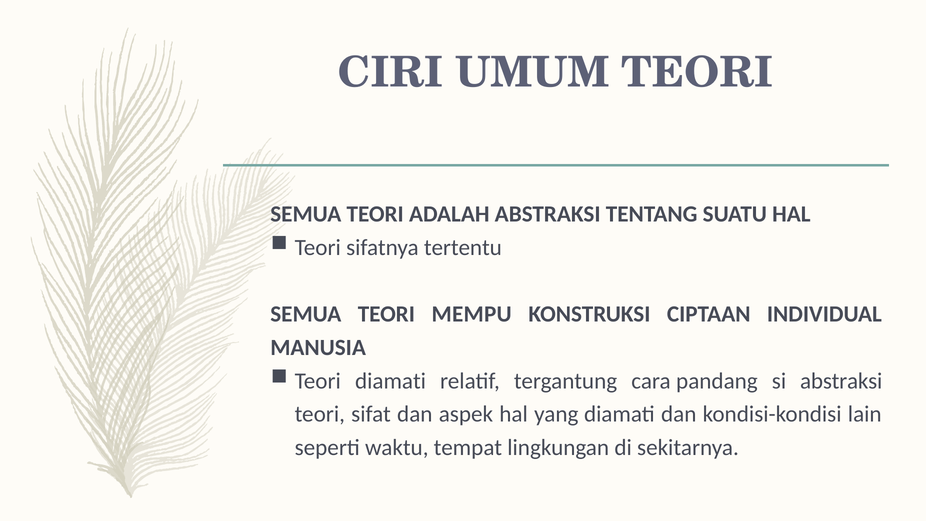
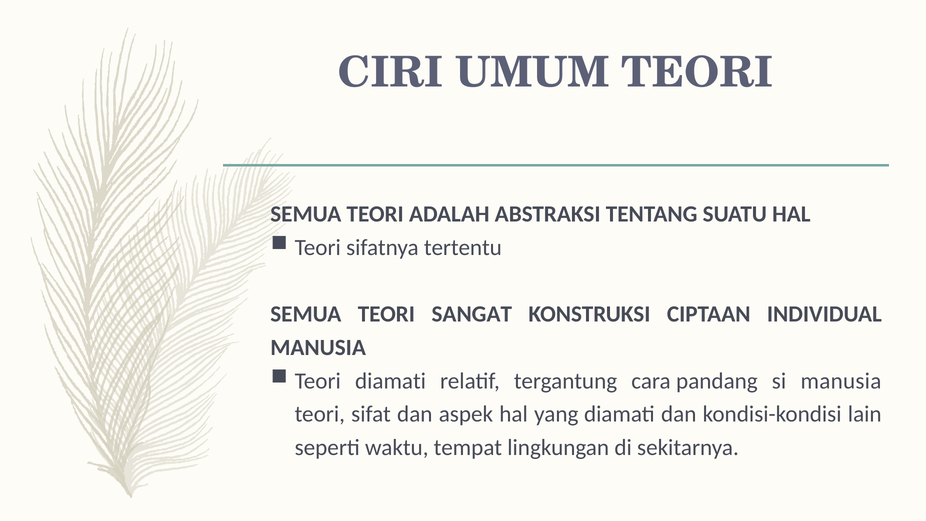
MEMPU: MEMPU -> SANGAT
si abstraksi: abstraksi -> manusia
